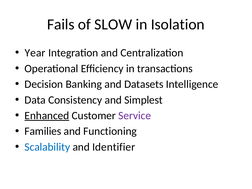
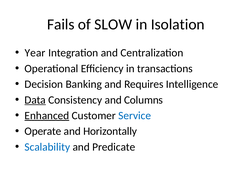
Datasets: Datasets -> Requires
Data underline: none -> present
Simplest: Simplest -> Columns
Service colour: purple -> blue
Families: Families -> Operate
Functioning: Functioning -> Horizontally
Identifier: Identifier -> Predicate
